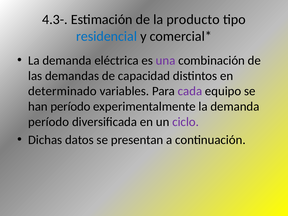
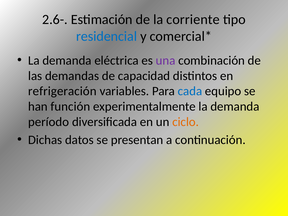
4.3-: 4.3- -> 2.6-
producto: producto -> corriente
determinado: determinado -> refrigeración
cada colour: purple -> blue
han período: período -> función
ciclo colour: purple -> orange
